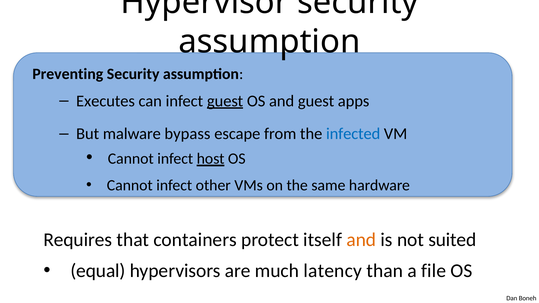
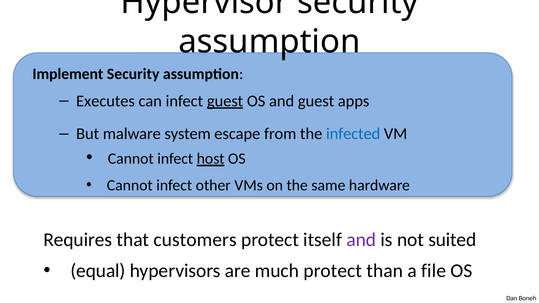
Preventing: Preventing -> Implement
bypass: bypass -> system
containers: containers -> customers
and at (361, 240) colour: orange -> purple
much latency: latency -> protect
